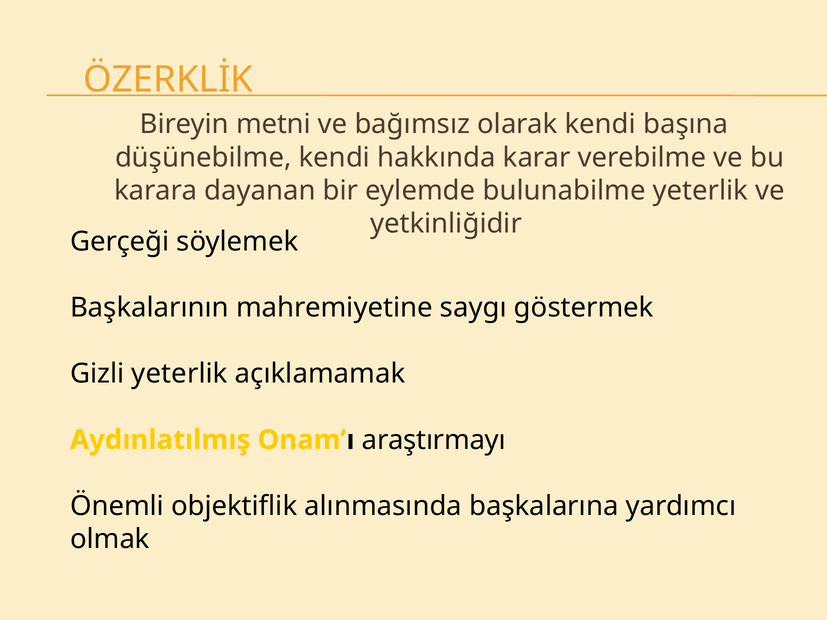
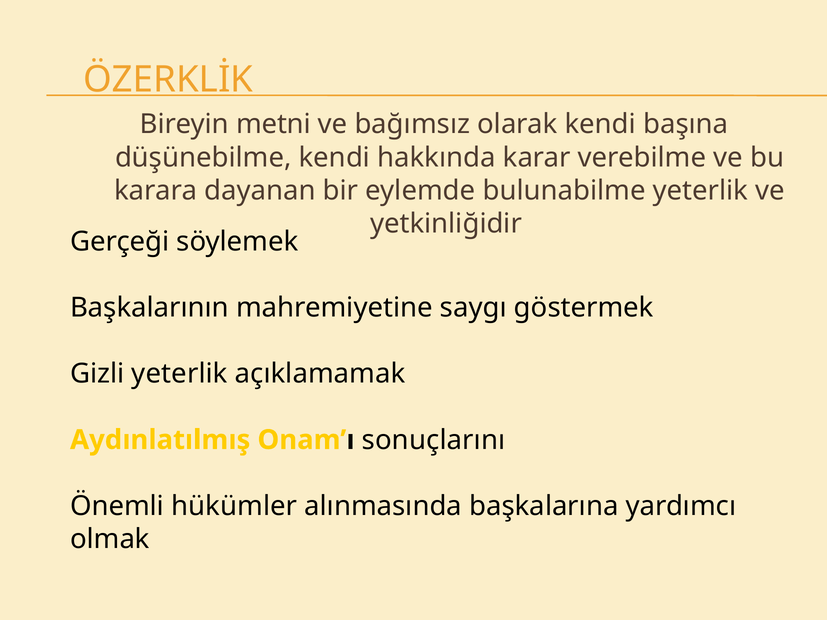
araştırmayı: araştırmayı -> sonuçlarını
objektiflik: objektiflik -> hükümler
